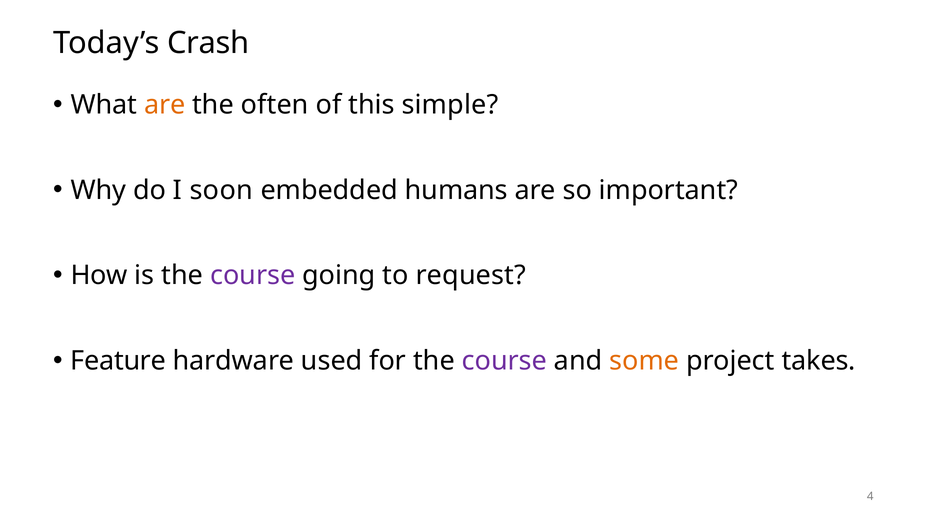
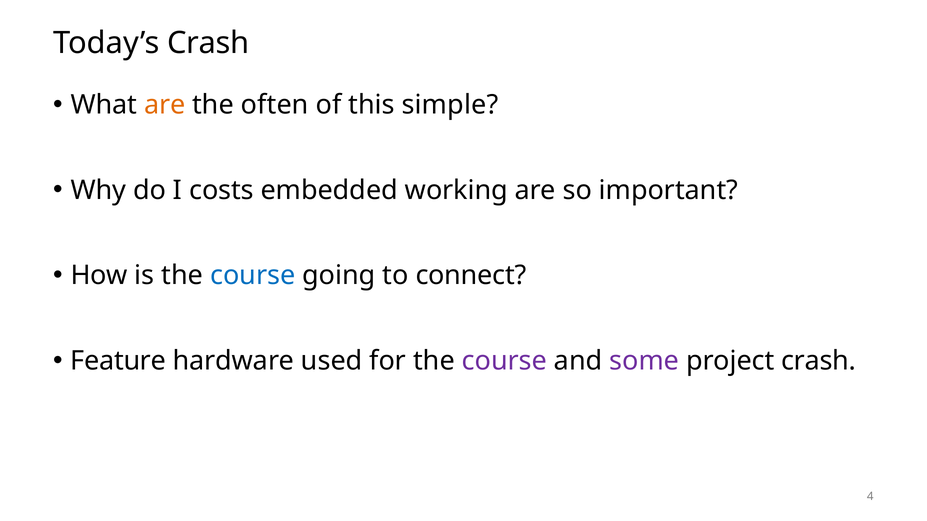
soon: soon -> costs
humans: humans -> working
course at (253, 276) colour: purple -> blue
request: request -> connect
some colour: orange -> purple
project takes: takes -> crash
